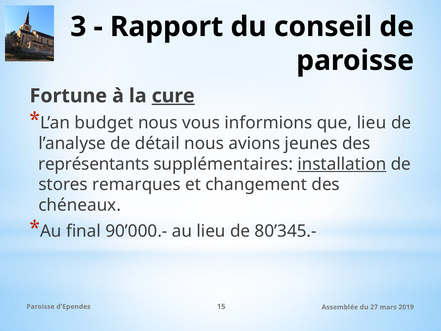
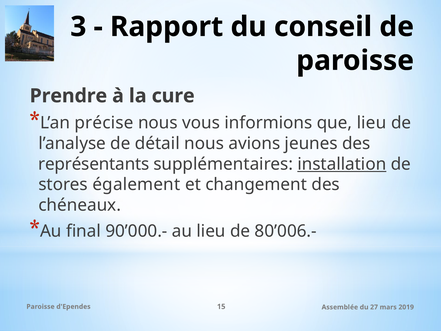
Fortune: Fortune -> Prendre
cure underline: present -> none
budget: budget -> précise
remarques: remarques -> également
80’345.-: 80’345.- -> 80’006.-
